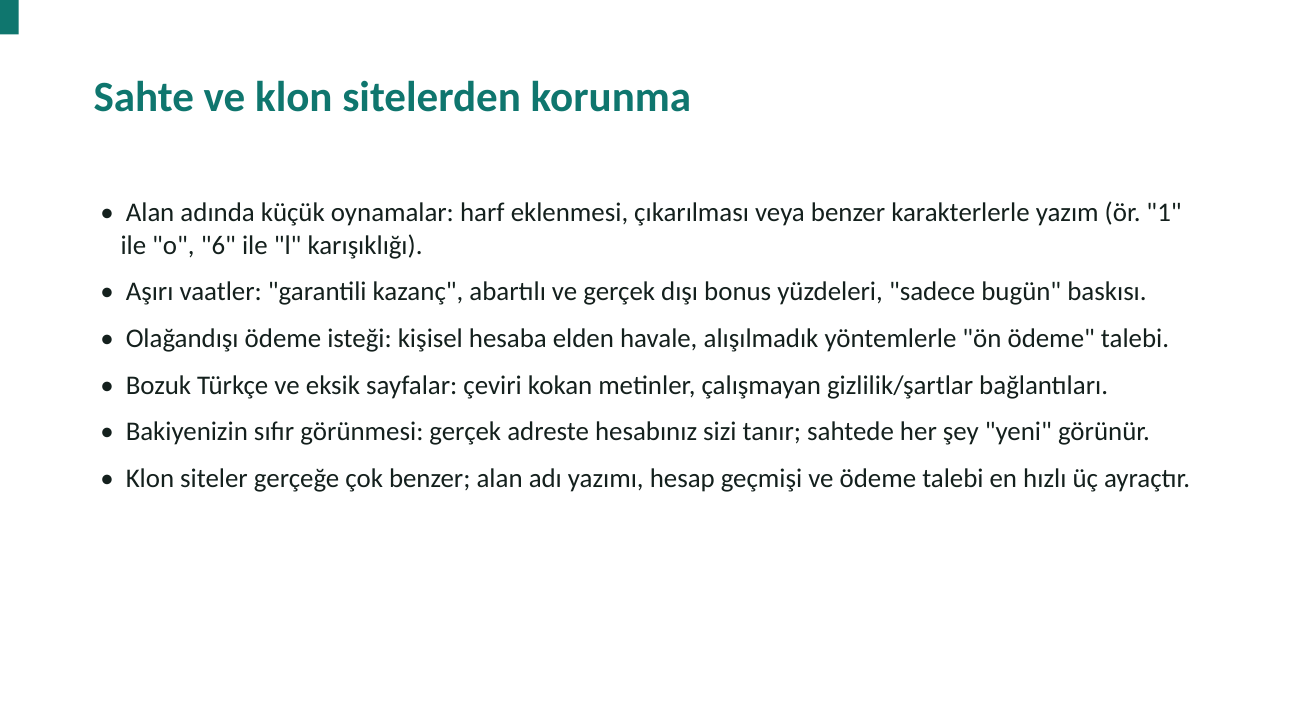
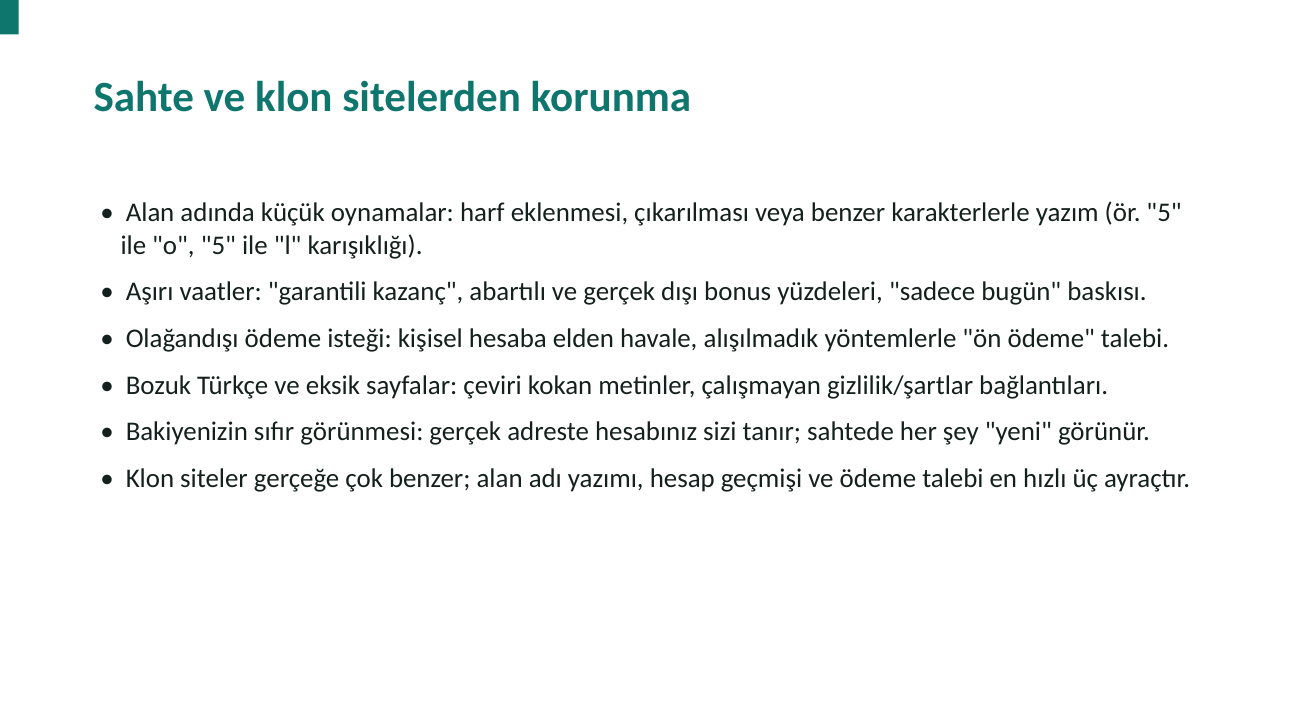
ör 1: 1 -> 5
o 6: 6 -> 5
